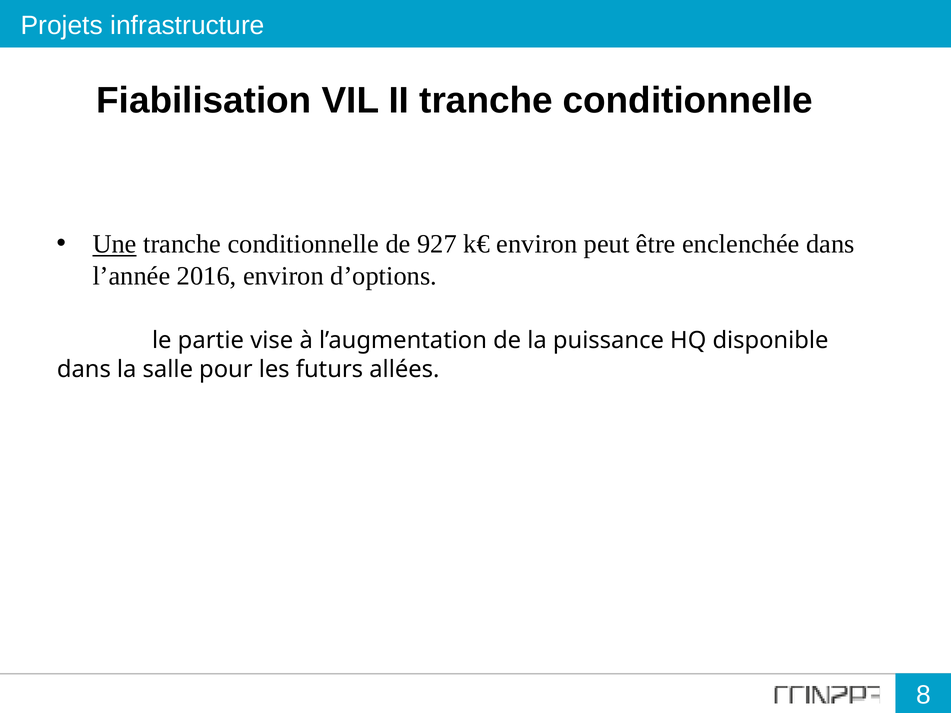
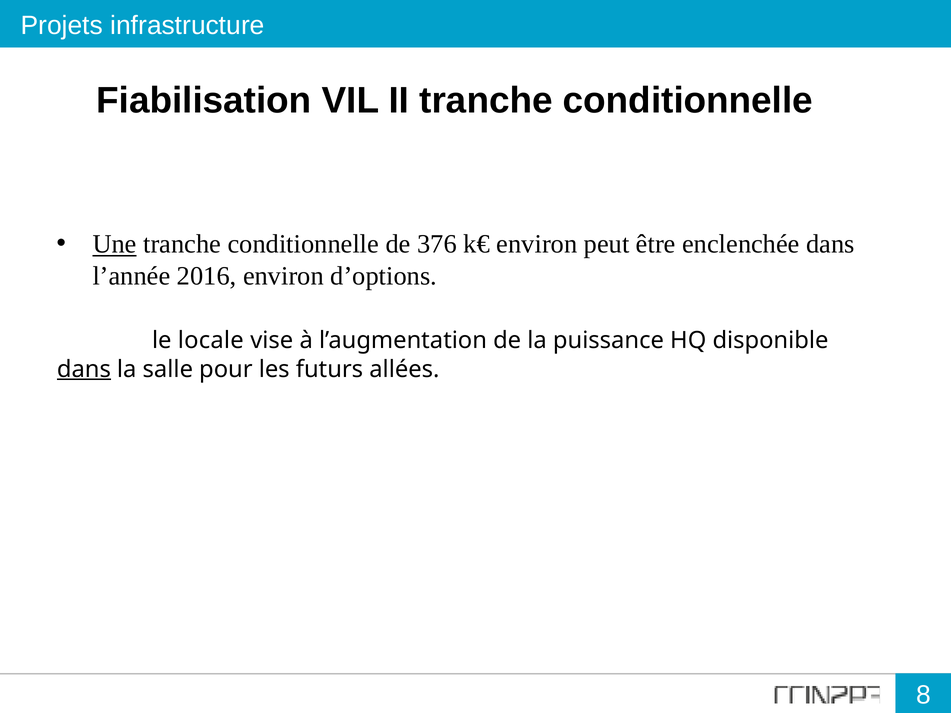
927: 927 -> 376
partie: partie -> locale
dans at (84, 369) underline: none -> present
